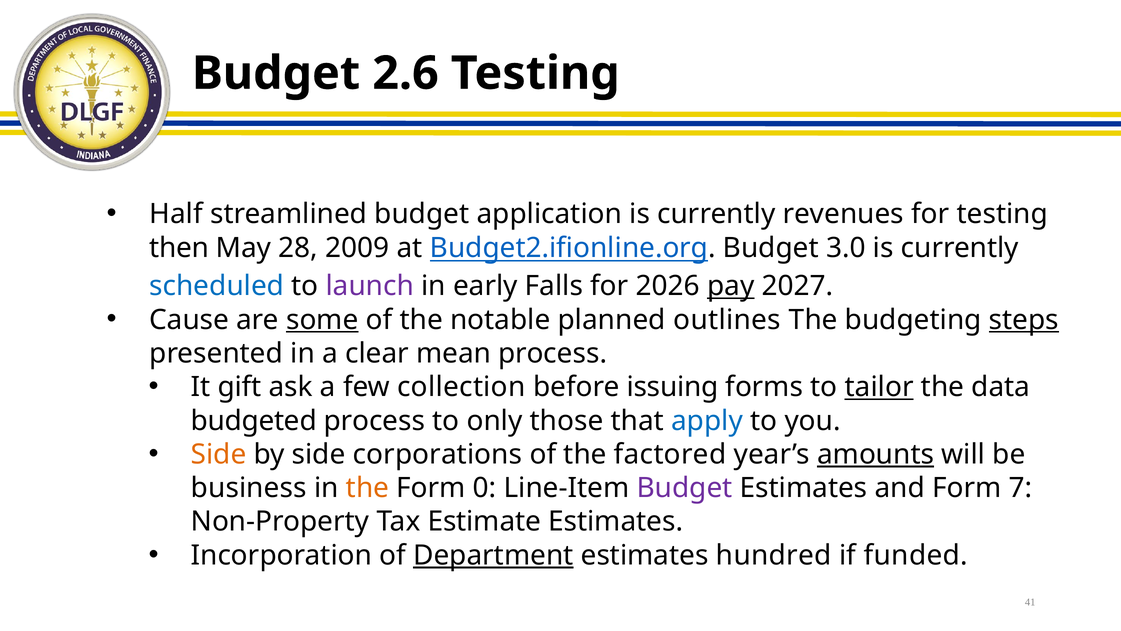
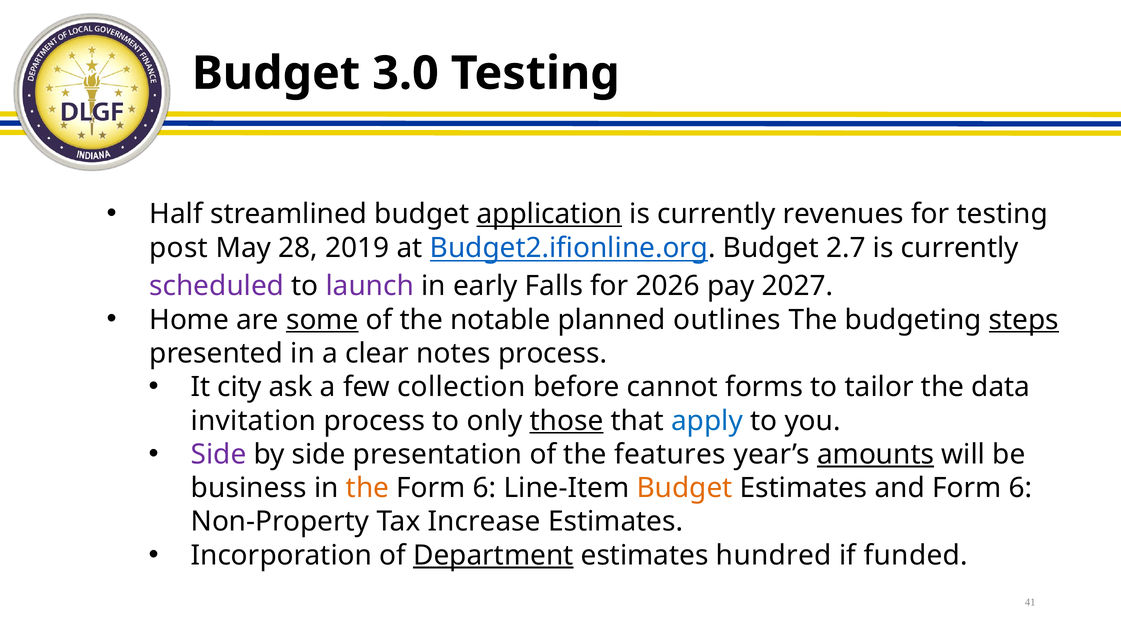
2.6: 2.6 -> 3.0
application underline: none -> present
then: then -> post
2009: 2009 -> 2019
3.0: 3.0 -> 2.7
scheduled colour: blue -> purple
pay underline: present -> none
Cause: Cause -> Home
mean: mean -> notes
gift: gift -> city
issuing: issuing -> cannot
tailor underline: present -> none
budgeted: budgeted -> invitation
those underline: none -> present
Side at (219, 454) colour: orange -> purple
corporations: corporations -> presentation
factored: factored -> features
0 at (485, 488): 0 -> 6
Budget at (685, 488) colour: purple -> orange
and Form 7: 7 -> 6
Estimate: Estimate -> Increase
